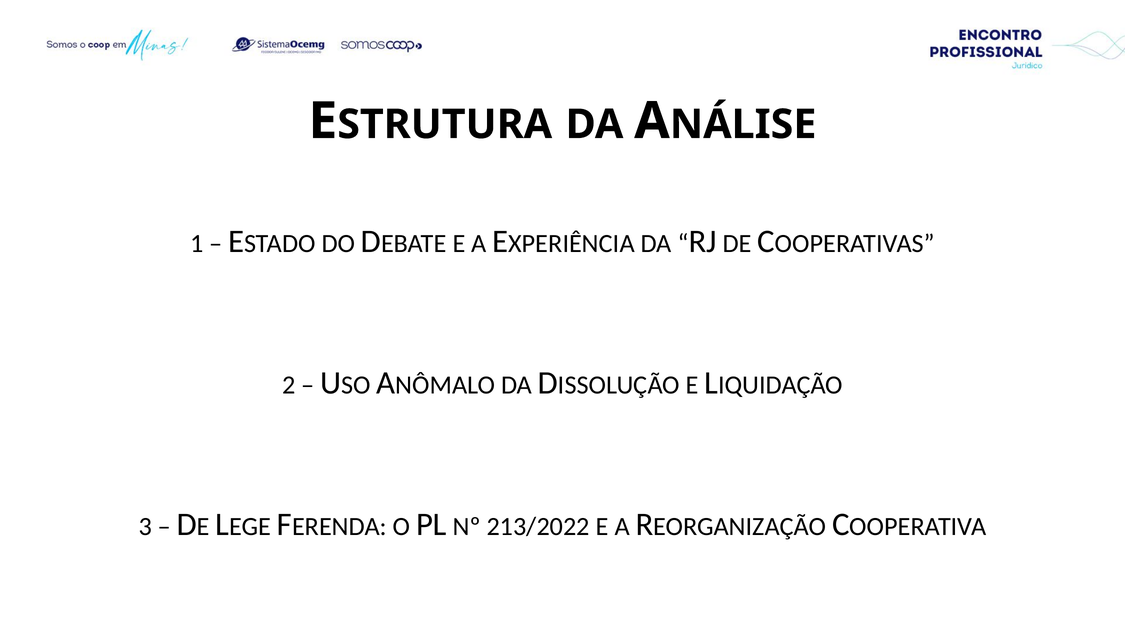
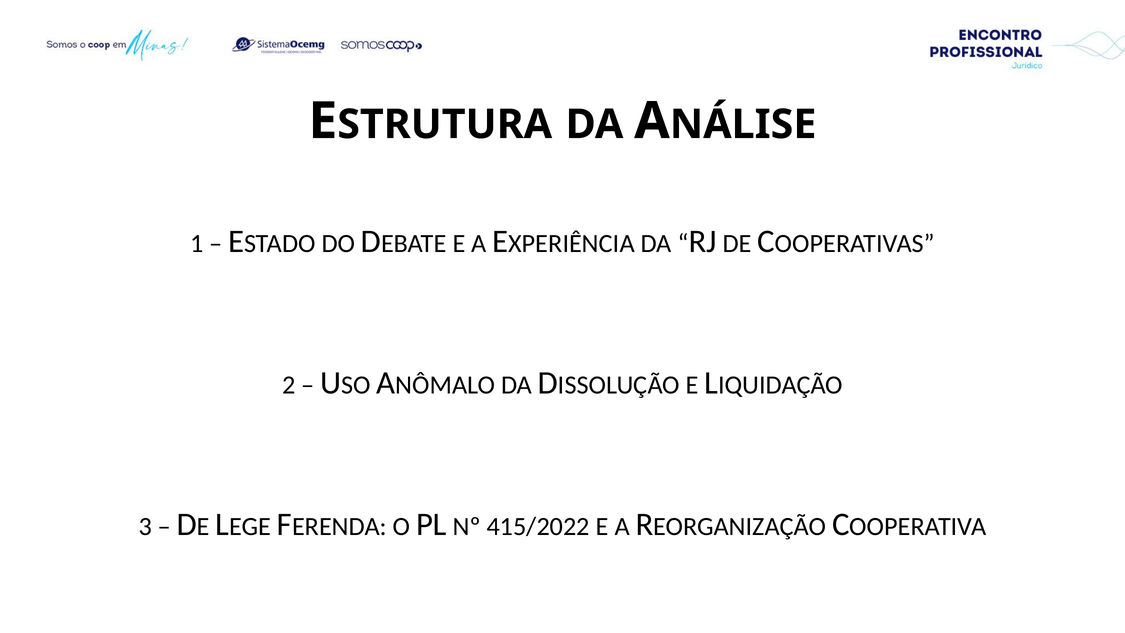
213/2022: 213/2022 -> 415/2022
